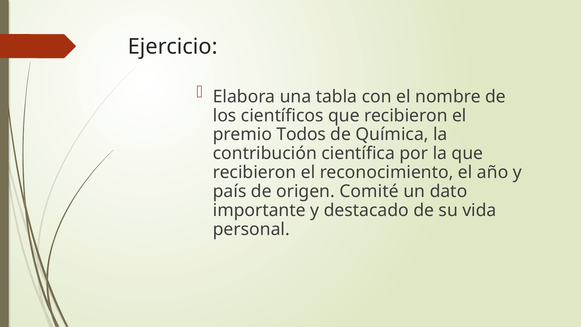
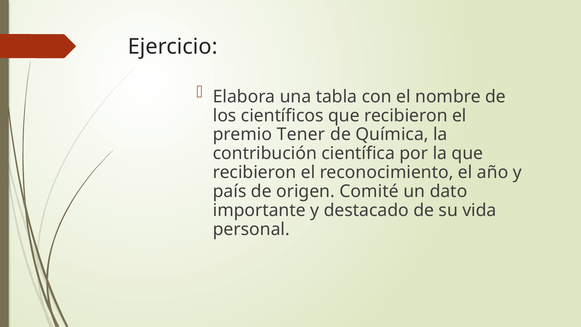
Todos: Todos -> Tener
